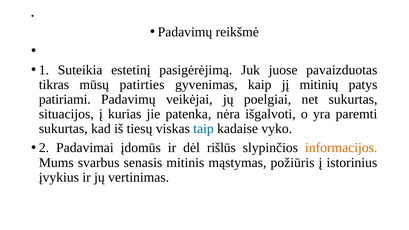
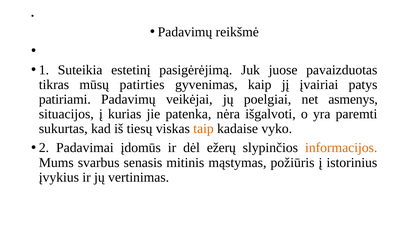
mitinių: mitinių -> įvairiai
net sukurtas: sukurtas -> asmenys
taip colour: blue -> orange
rišlūs: rišlūs -> ežerų
